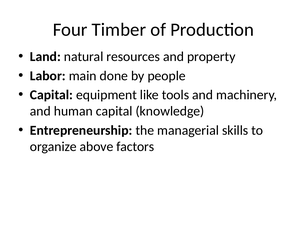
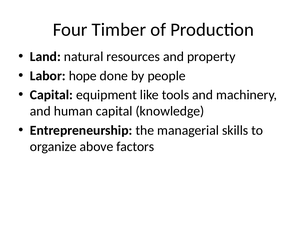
main: main -> hope
